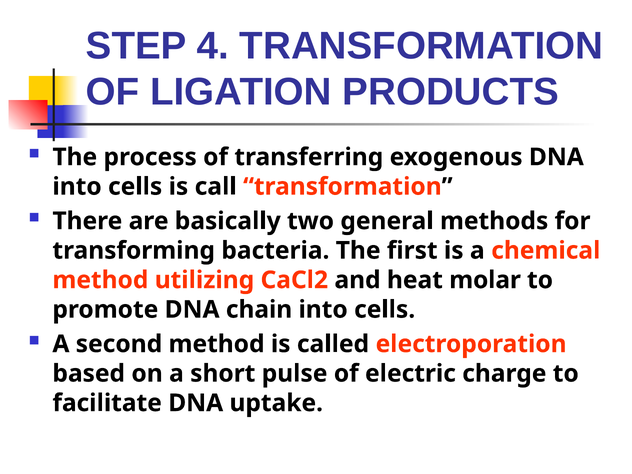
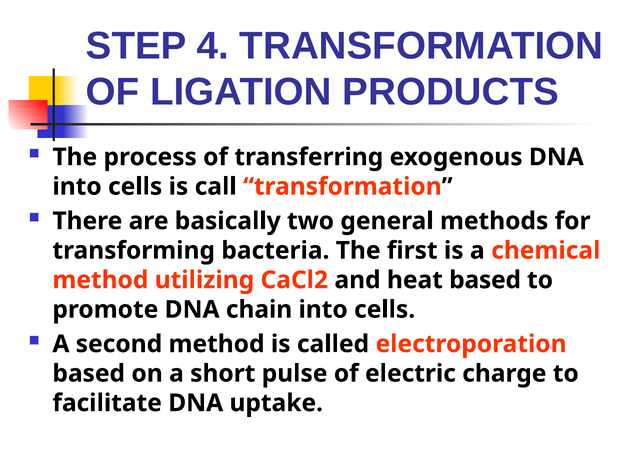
heat molar: molar -> based
